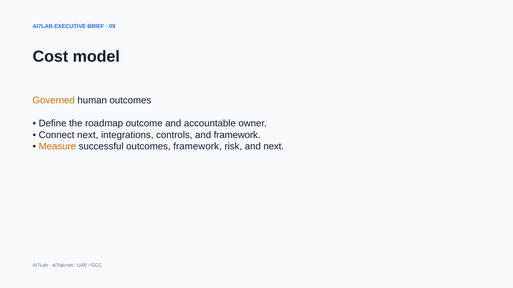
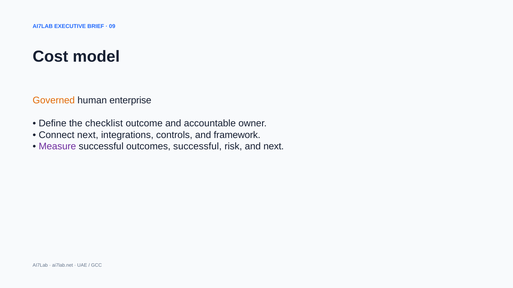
human outcomes: outcomes -> enterprise
roadmap: roadmap -> checklist
Measure colour: orange -> purple
outcomes framework: framework -> successful
